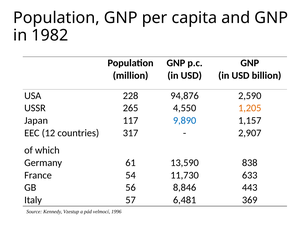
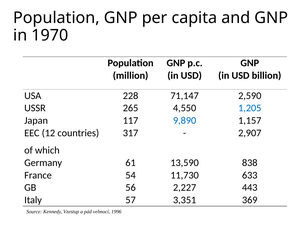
1982: 1982 -> 1970
94,876: 94,876 -> 71,147
1,205 colour: orange -> blue
8,846: 8,846 -> 2,227
6,481: 6,481 -> 3,351
